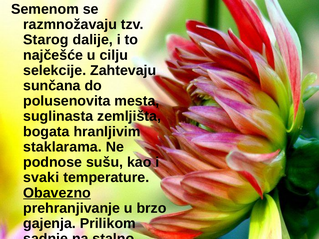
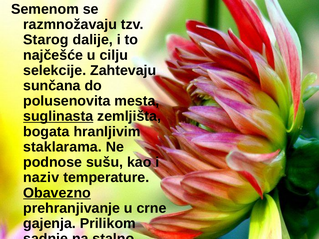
suglinasta underline: none -> present
svaki: svaki -> naziv
brzo: brzo -> crne
